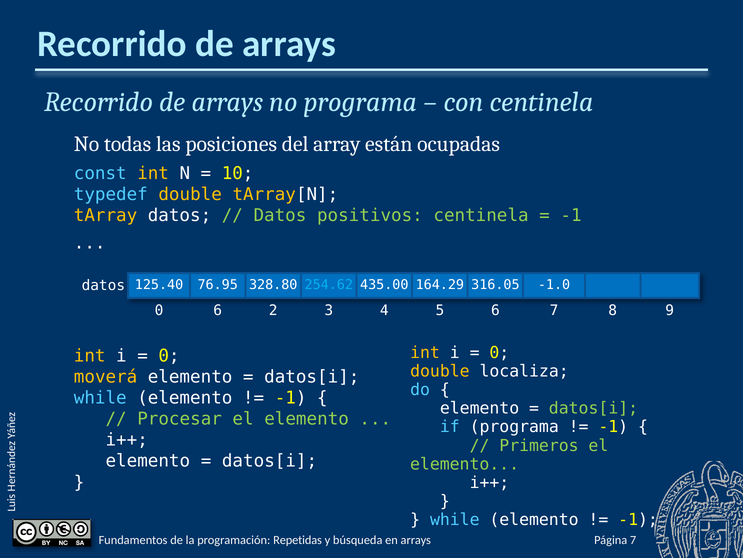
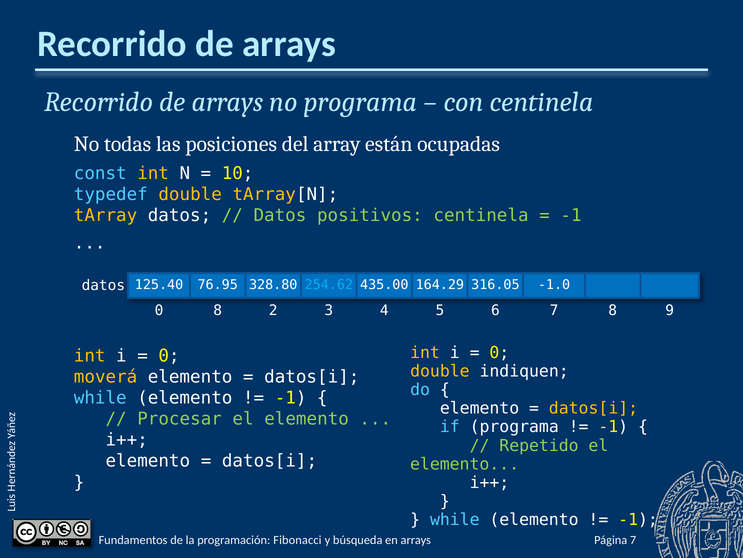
0 6: 6 -> 8
localiza: localiza -> indiquen
datos[i at (594, 408) colour: light green -> yellow
Primeros: Primeros -> Repetido
Repetidas: Repetidas -> Fibonacci
